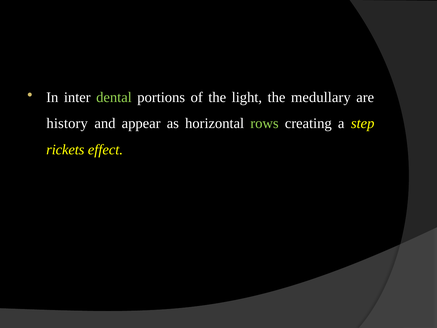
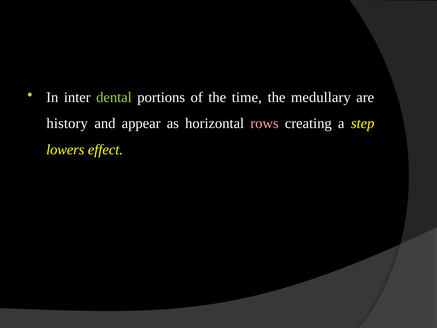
light: light -> time
rows colour: light green -> pink
rickets: rickets -> lowers
